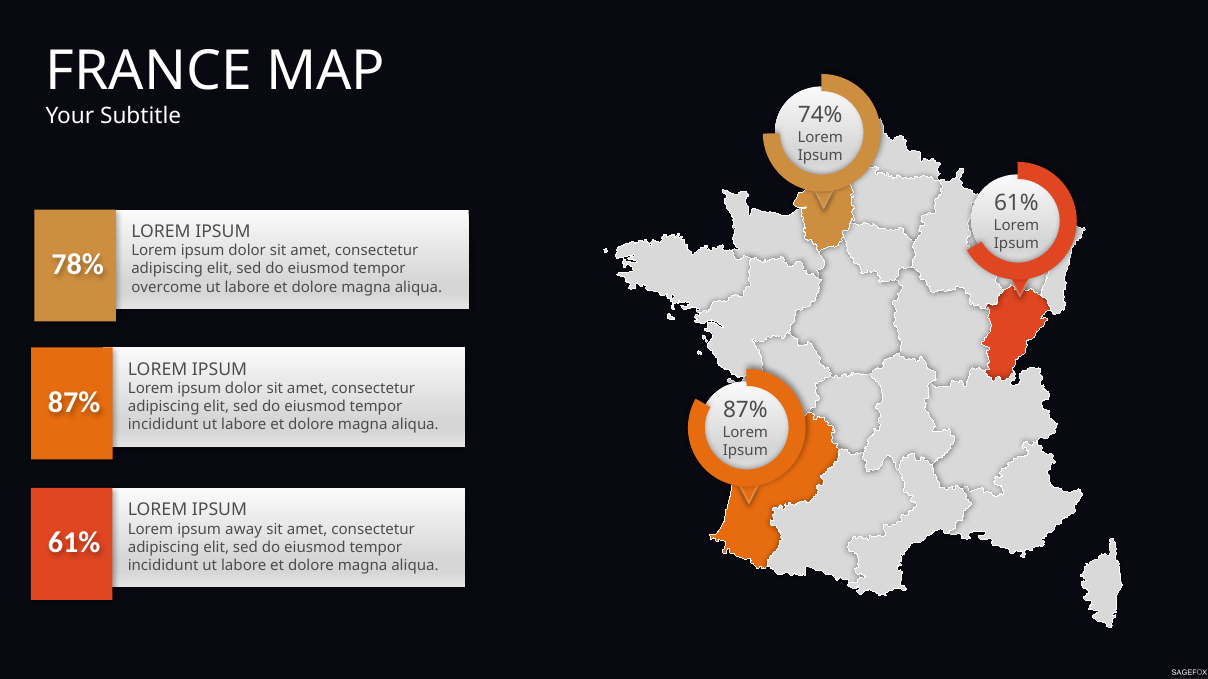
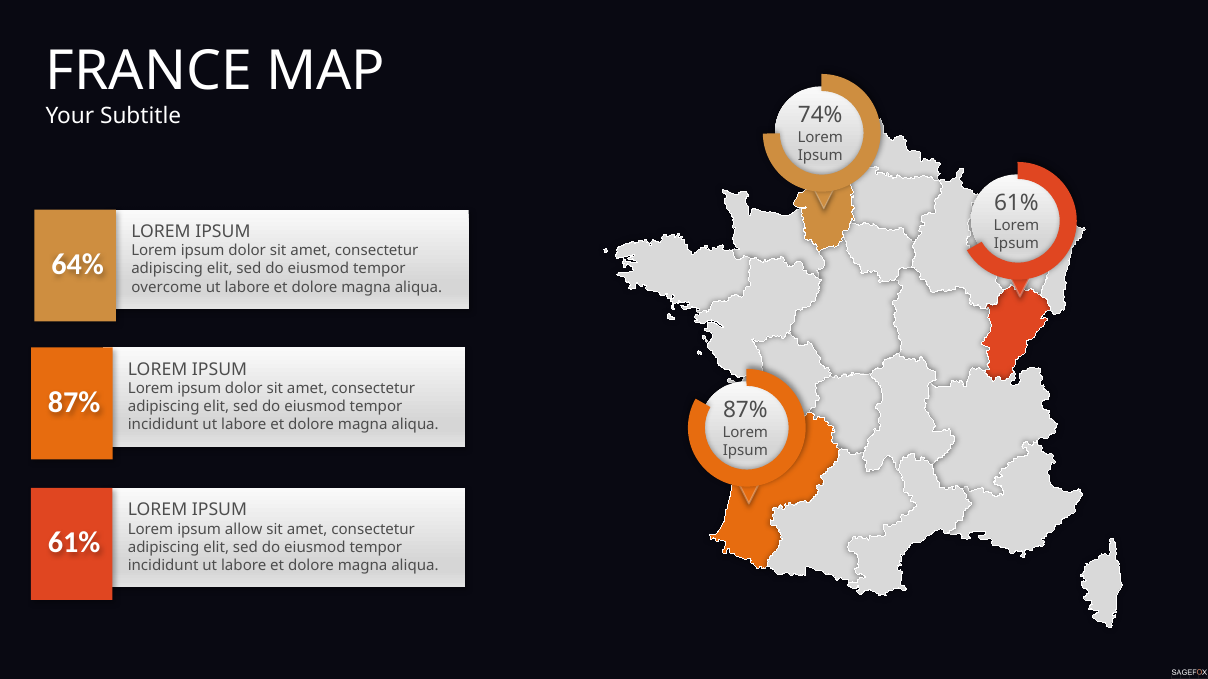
78%: 78% -> 64%
away: away -> allow
